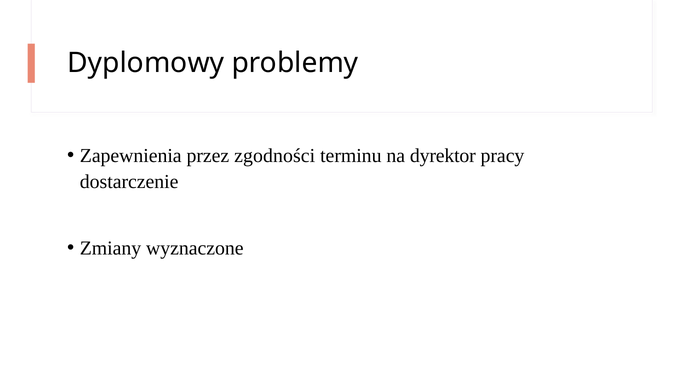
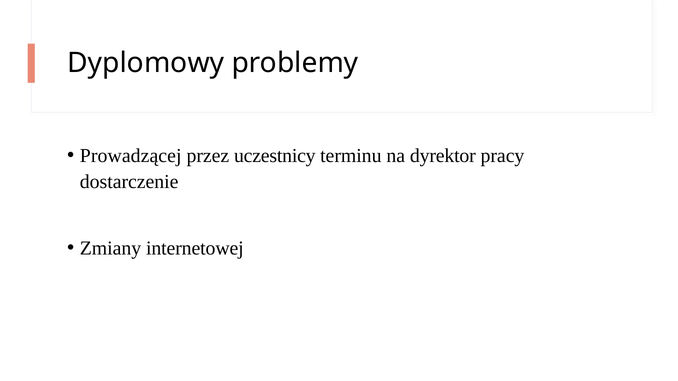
Zapewnienia: Zapewnienia -> Prowadzącej
zgodności: zgodności -> uczestnicy
wyznaczone: wyznaczone -> internetowej
